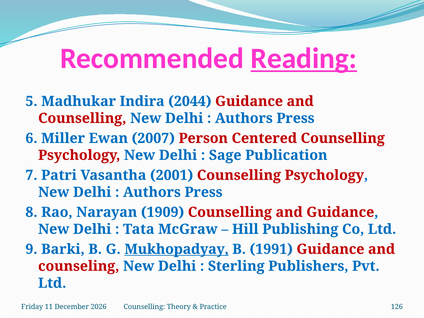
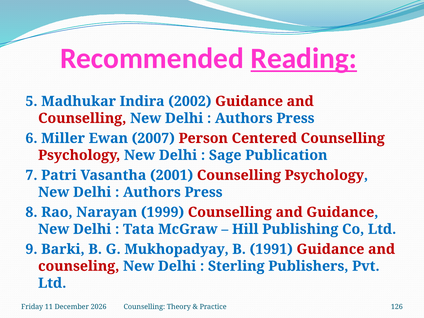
2044: 2044 -> 2002
1909: 1909 -> 1999
Mukhopadyay underline: present -> none
